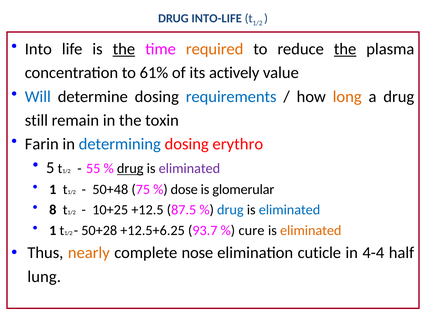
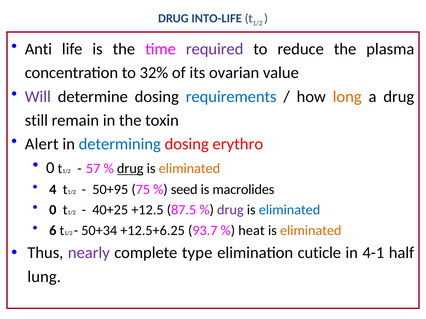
Into: Into -> Anti
the at (124, 49) underline: present -> none
required colour: orange -> purple
the at (345, 49) underline: present -> none
61%: 61% -> 32%
actively: actively -> ovarian
Will colour: blue -> purple
Farin: Farin -> Alert
5 at (50, 168): 5 -> 0
55: 55 -> 57
eliminated at (189, 169) colour: purple -> orange
1 at (53, 190): 1 -> 4
50+48: 50+48 -> 50+95
dose: dose -> seed
glomerular: glomerular -> macrolides
8 at (53, 210): 8 -> 0
10+25: 10+25 -> 40+25
drug at (230, 210) colour: blue -> purple
1 at (53, 231): 1 -> 6
50+28: 50+28 -> 50+34
cure: cure -> heat
nearly colour: orange -> purple
nose: nose -> type
4-4: 4-4 -> 4-1
